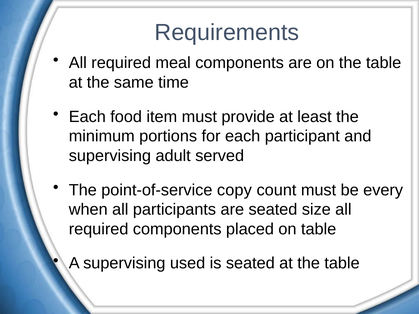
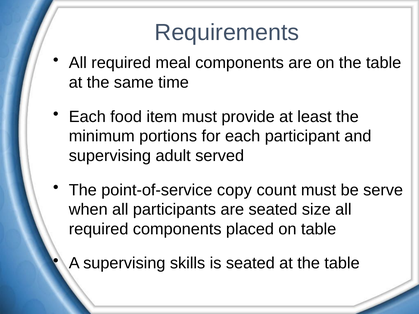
every: every -> serve
used: used -> skills
